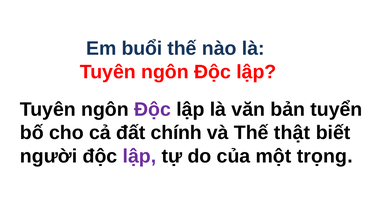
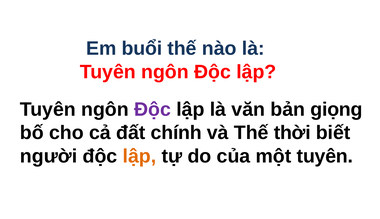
tuyển: tuyển -> giọng
thật: thật -> thời
lập at (139, 156) colour: purple -> orange
một trọng: trọng -> tuyên
